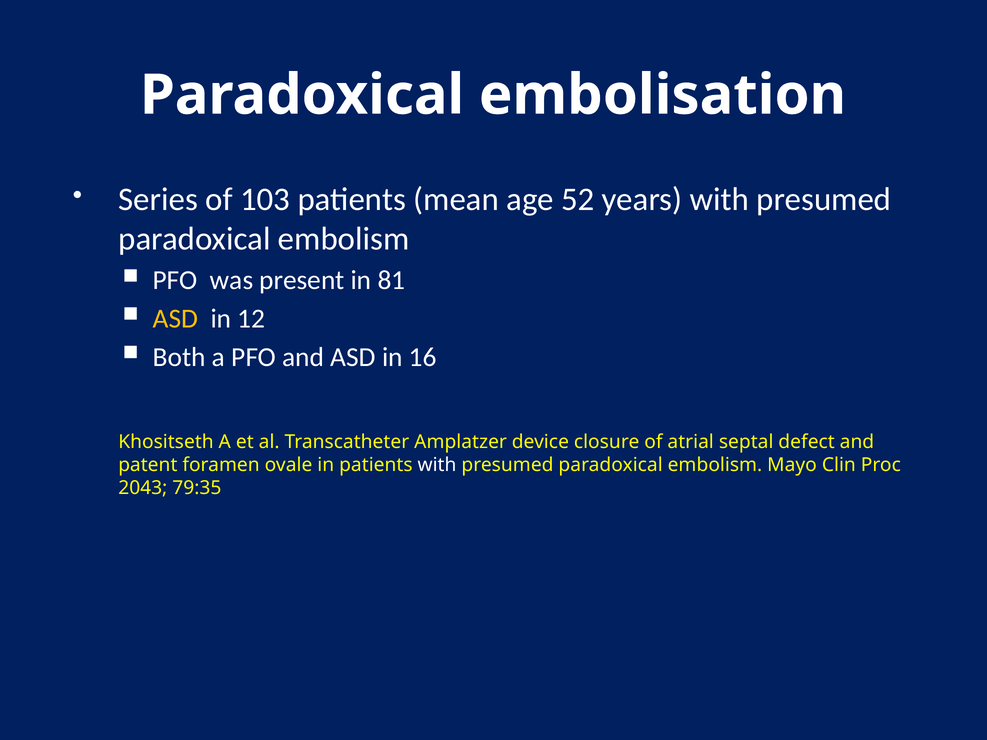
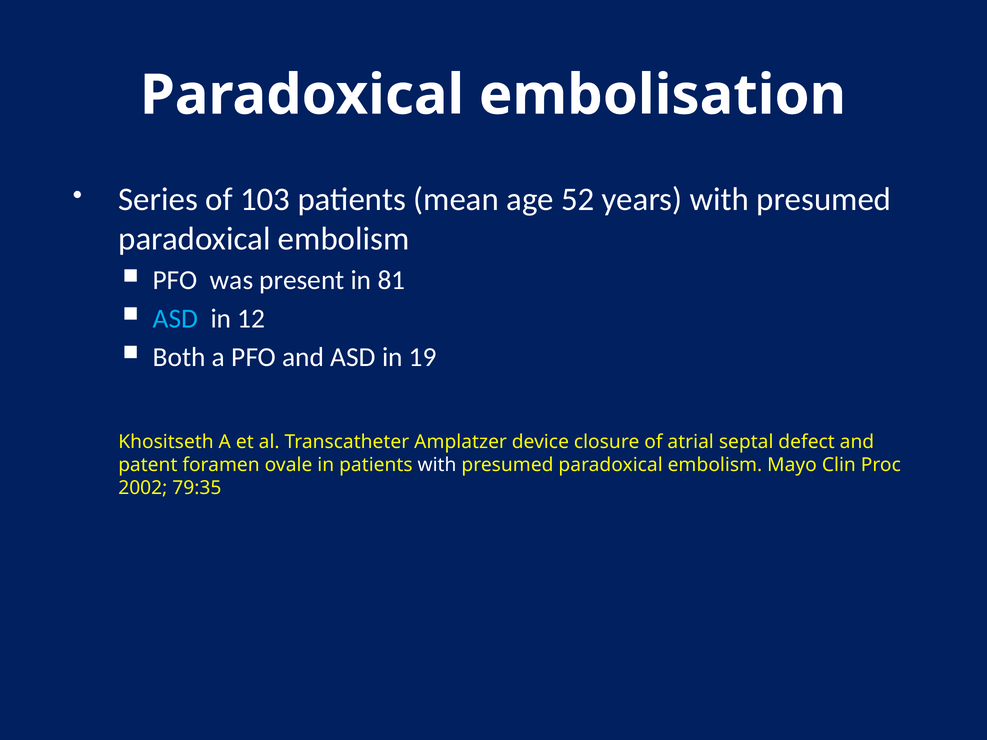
ASD at (175, 319) colour: yellow -> light blue
16: 16 -> 19
2043: 2043 -> 2002
